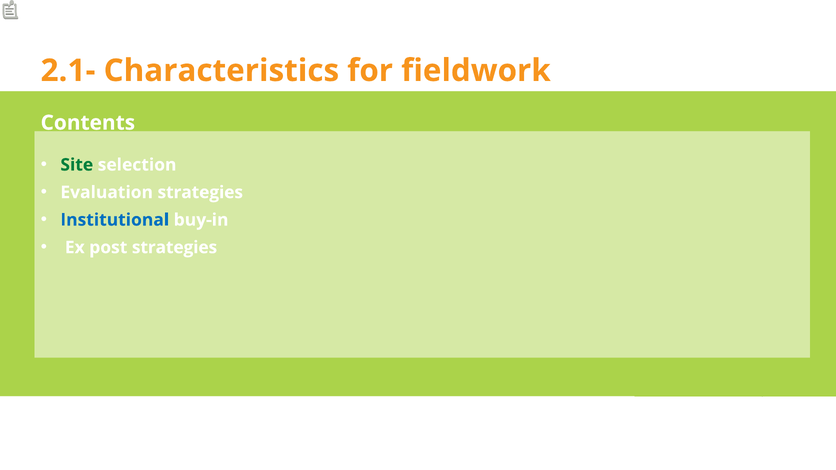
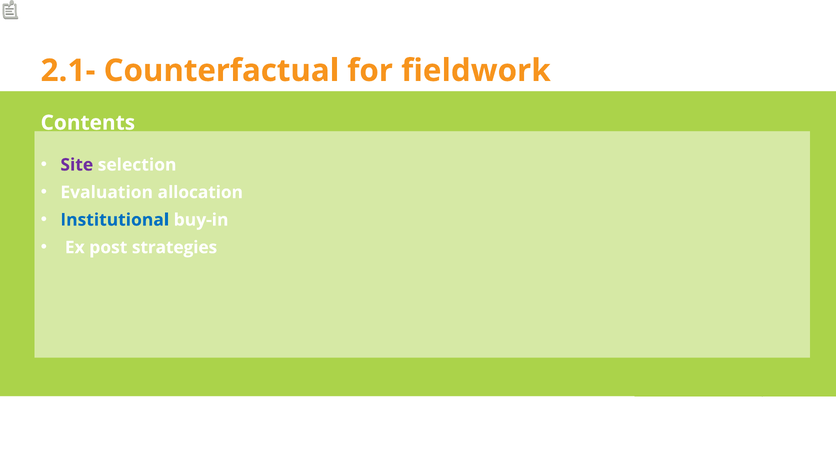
Characteristics: Characteristics -> Counterfactual
Site colour: green -> purple
Evaluation strategies: strategies -> allocation
